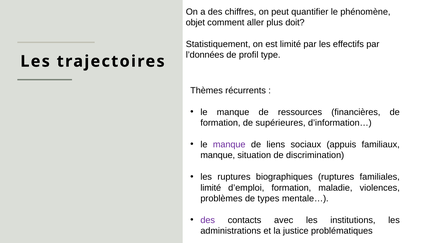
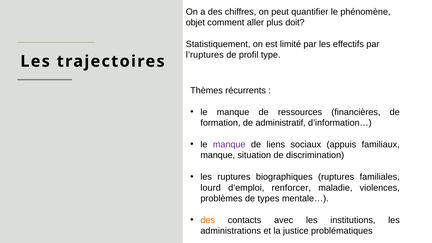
l’données: l’données -> l’ruptures
supérieures: supérieures -> administratif
limité at (211, 188): limité -> lourd
d’emploi formation: formation -> renforcer
des at (208, 220) colour: purple -> orange
